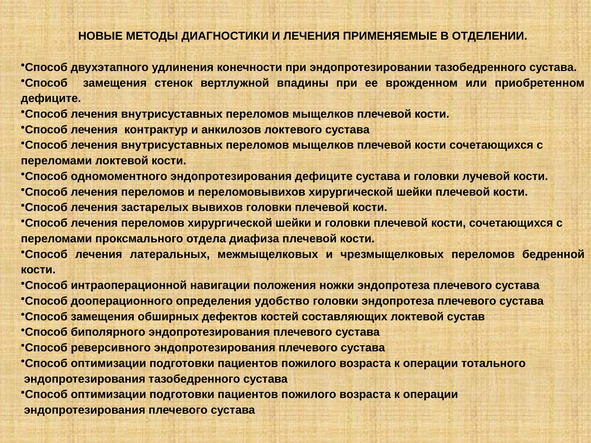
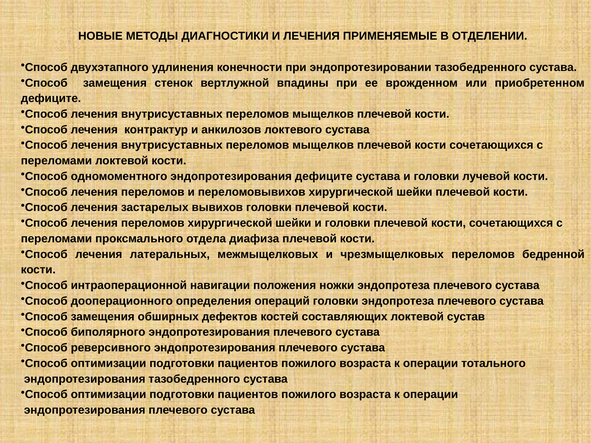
удобство: удобство -> операций
